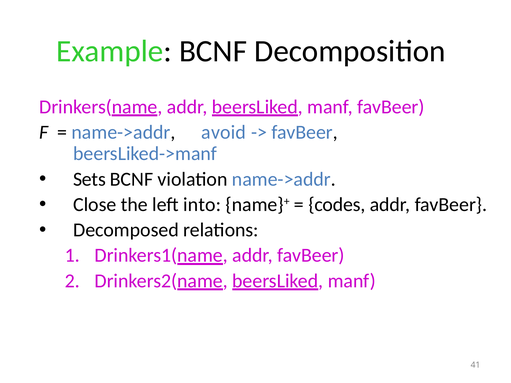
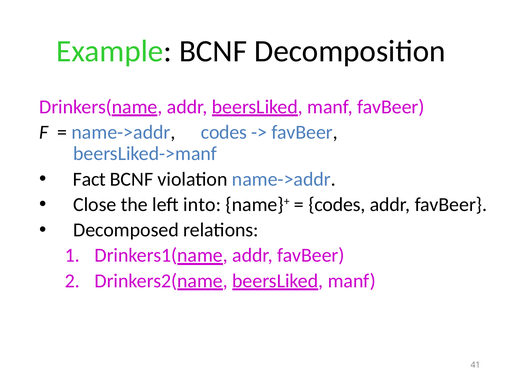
name->addr avoid: avoid -> codes
Sets: Sets -> Fact
